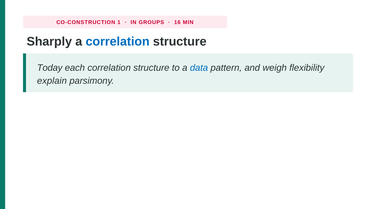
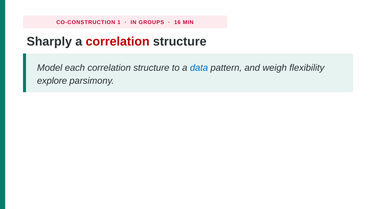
correlation at (118, 42) colour: blue -> red
Today: Today -> Model
explain: explain -> explore
